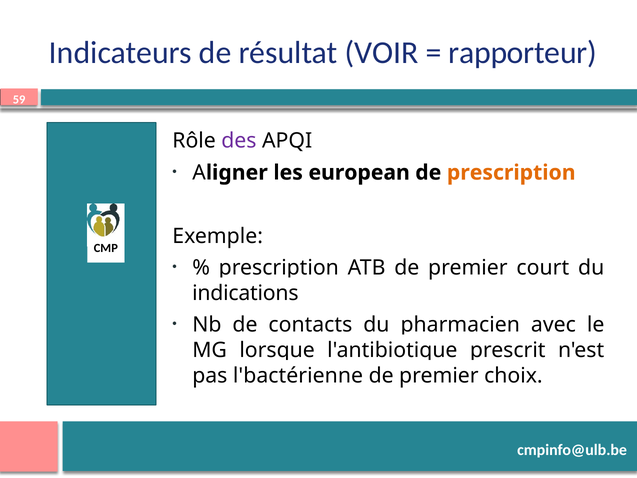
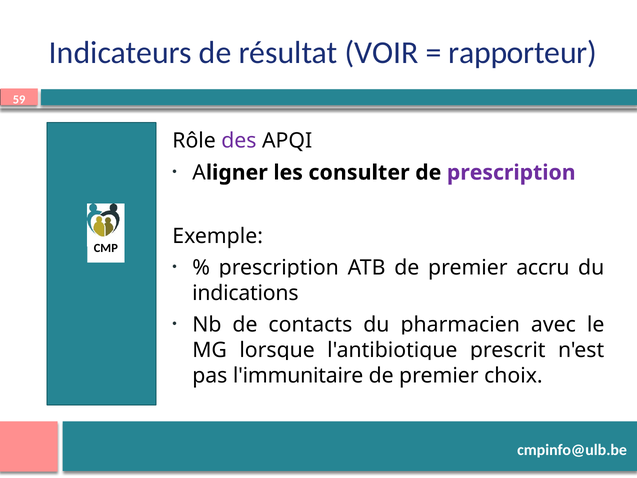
european: european -> consulter
prescription at (511, 173) colour: orange -> purple
court: court -> accru
l'bactérienne: l'bactérienne -> l'immunitaire
